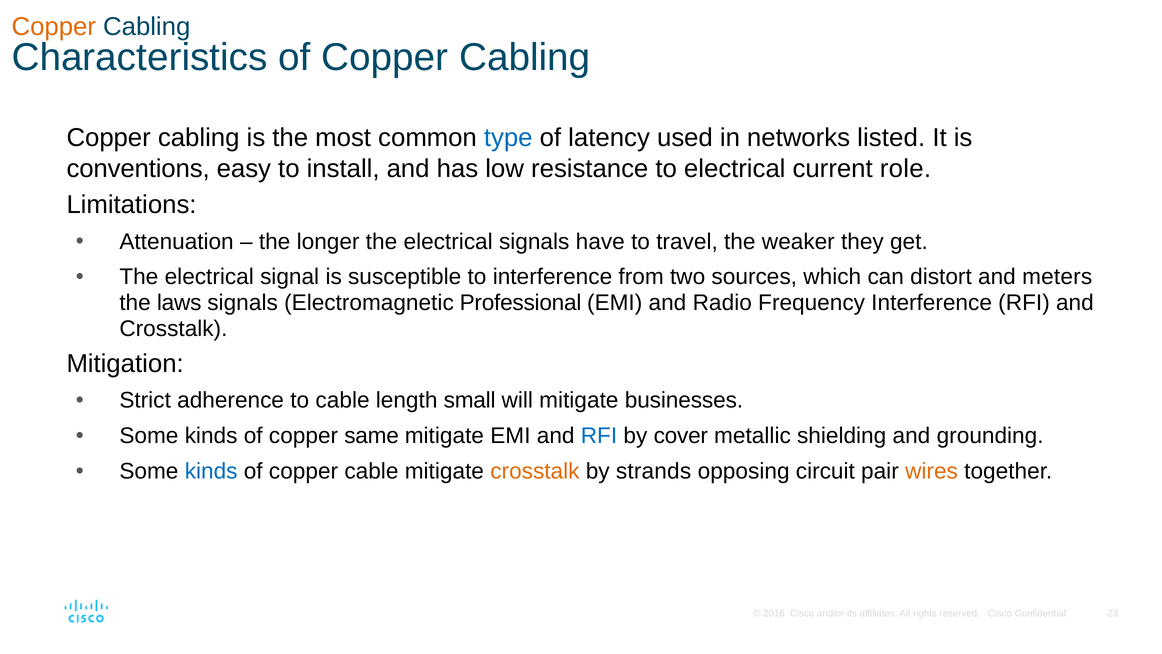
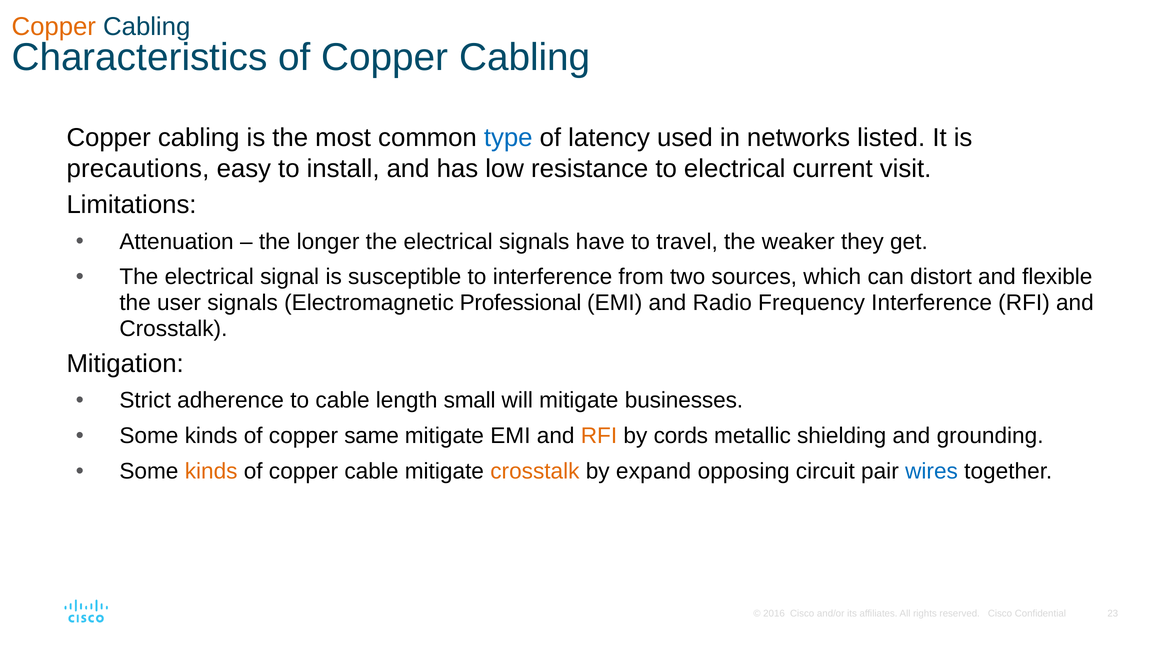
conventions: conventions -> precautions
role: role -> visit
meters: meters -> flexible
laws: laws -> user
RFI at (599, 435) colour: blue -> orange
cover: cover -> cords
kinds at (211, 471) colour: blue -> orange
strands: strands -> expand
wires colour: orange -> blue
